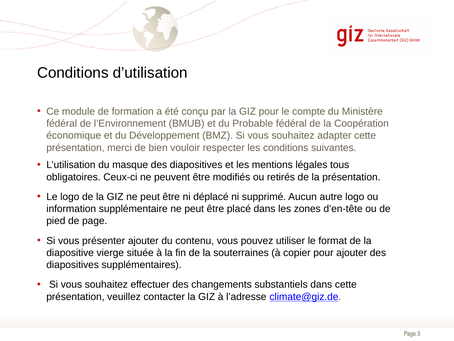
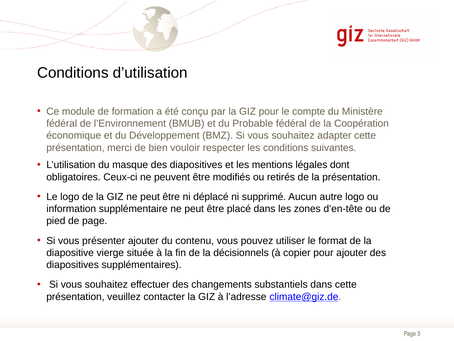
tous: tous -> dont
souterraines: souterraines -> décisionnels
